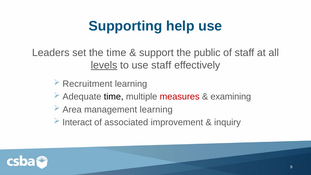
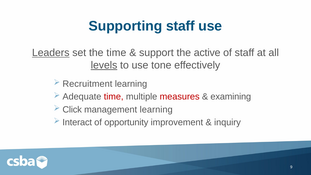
Supporting help: help -> staff
Leaders underline: none -> present
public: public -> active
use staff: staff -> tone
time at (114, 97) colour: black -> red
Area: Area -> Click
associated: associated -> opportunity
